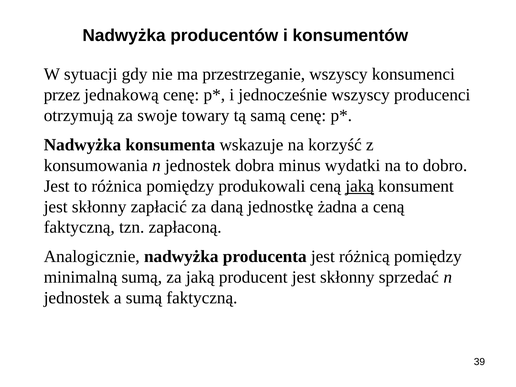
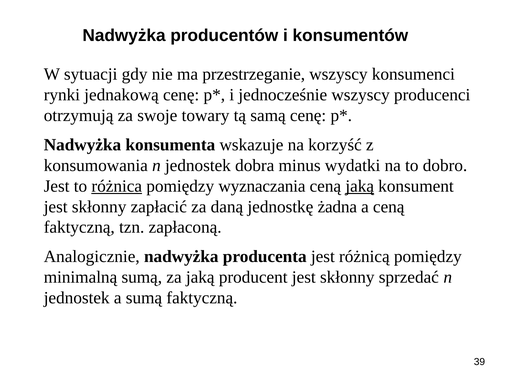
przez: przez -> rynki
różnica underline: none -> present
produkowali: produkowali -> wyznaczania
